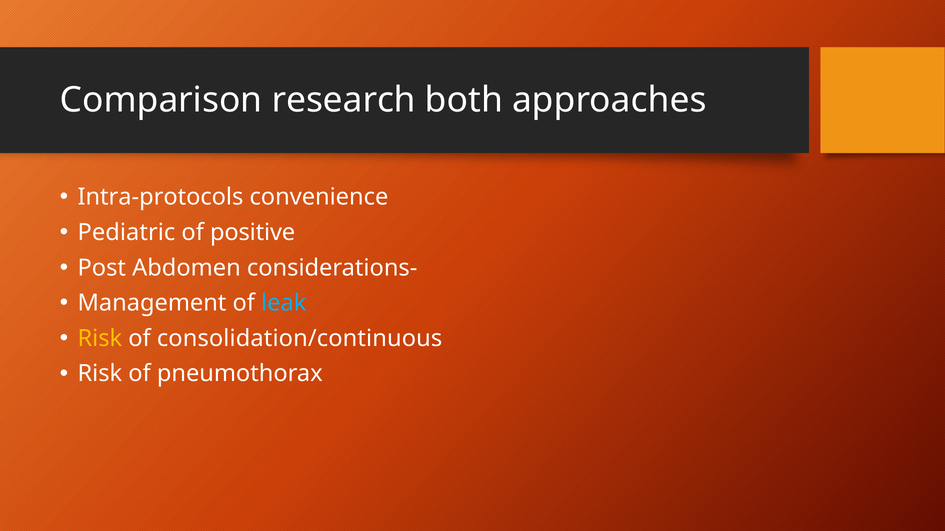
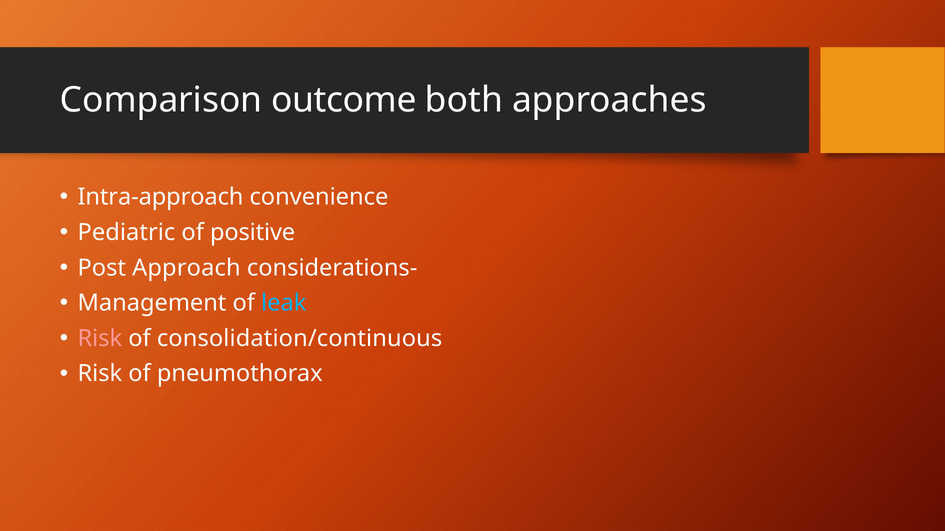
research: research -> outcome
Intra-protocols: Intra-protocols -> Intra-approach
Abdomen: Abdomen -> Approach
Risk at (100, 339) colour: yellow -> pink
